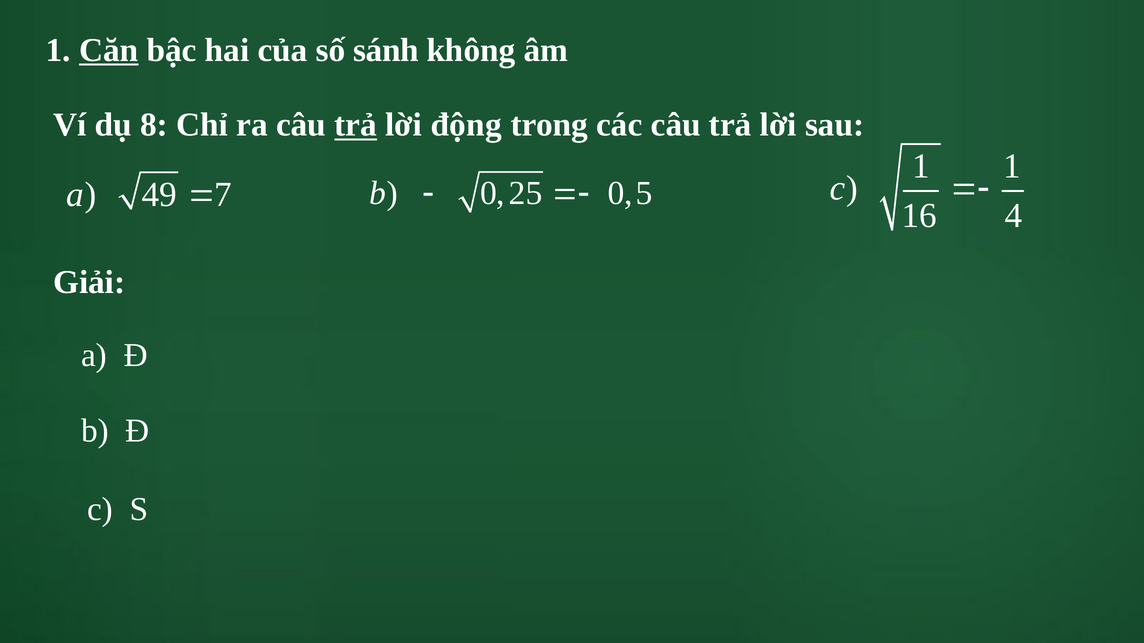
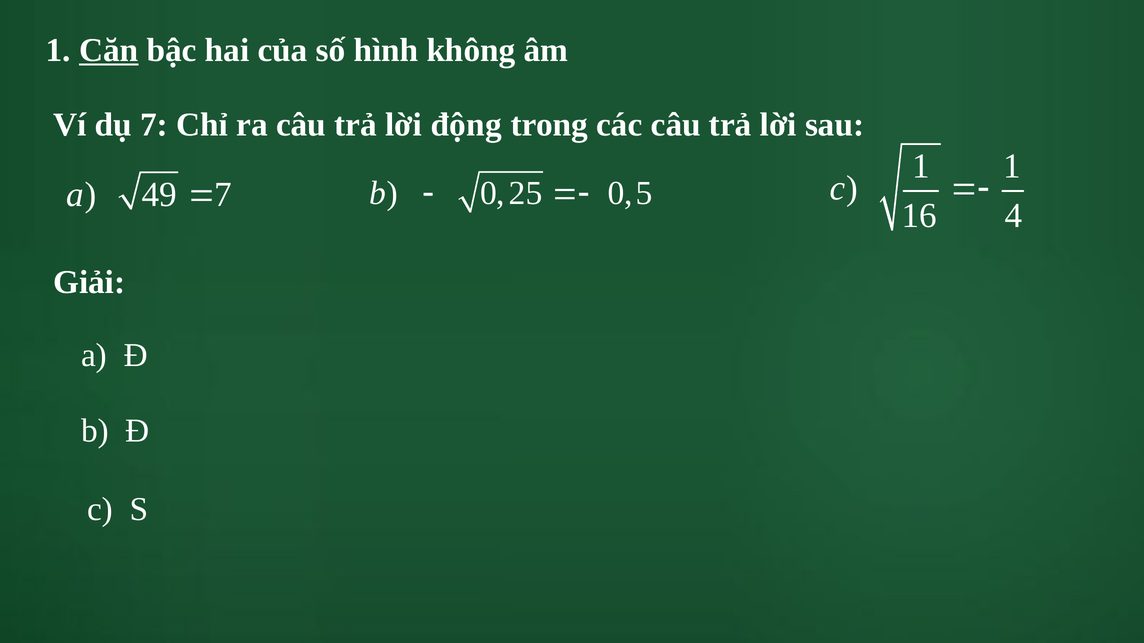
sánh: sánh -> hình
dụ 8: 8 -> 7
trả at (356, 125) underline: present -> none
